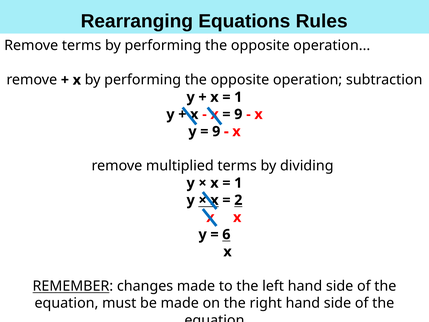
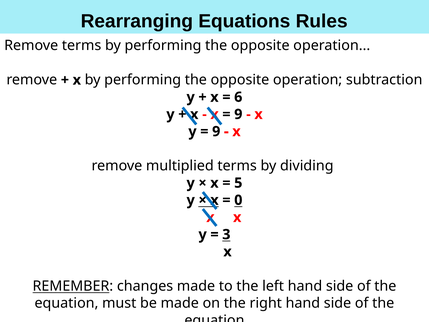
1 at (238, 97): 1 -> 6
1 at (238, 183): 1 -> 5
2: 2 -> 0
6: 6 -> 3
